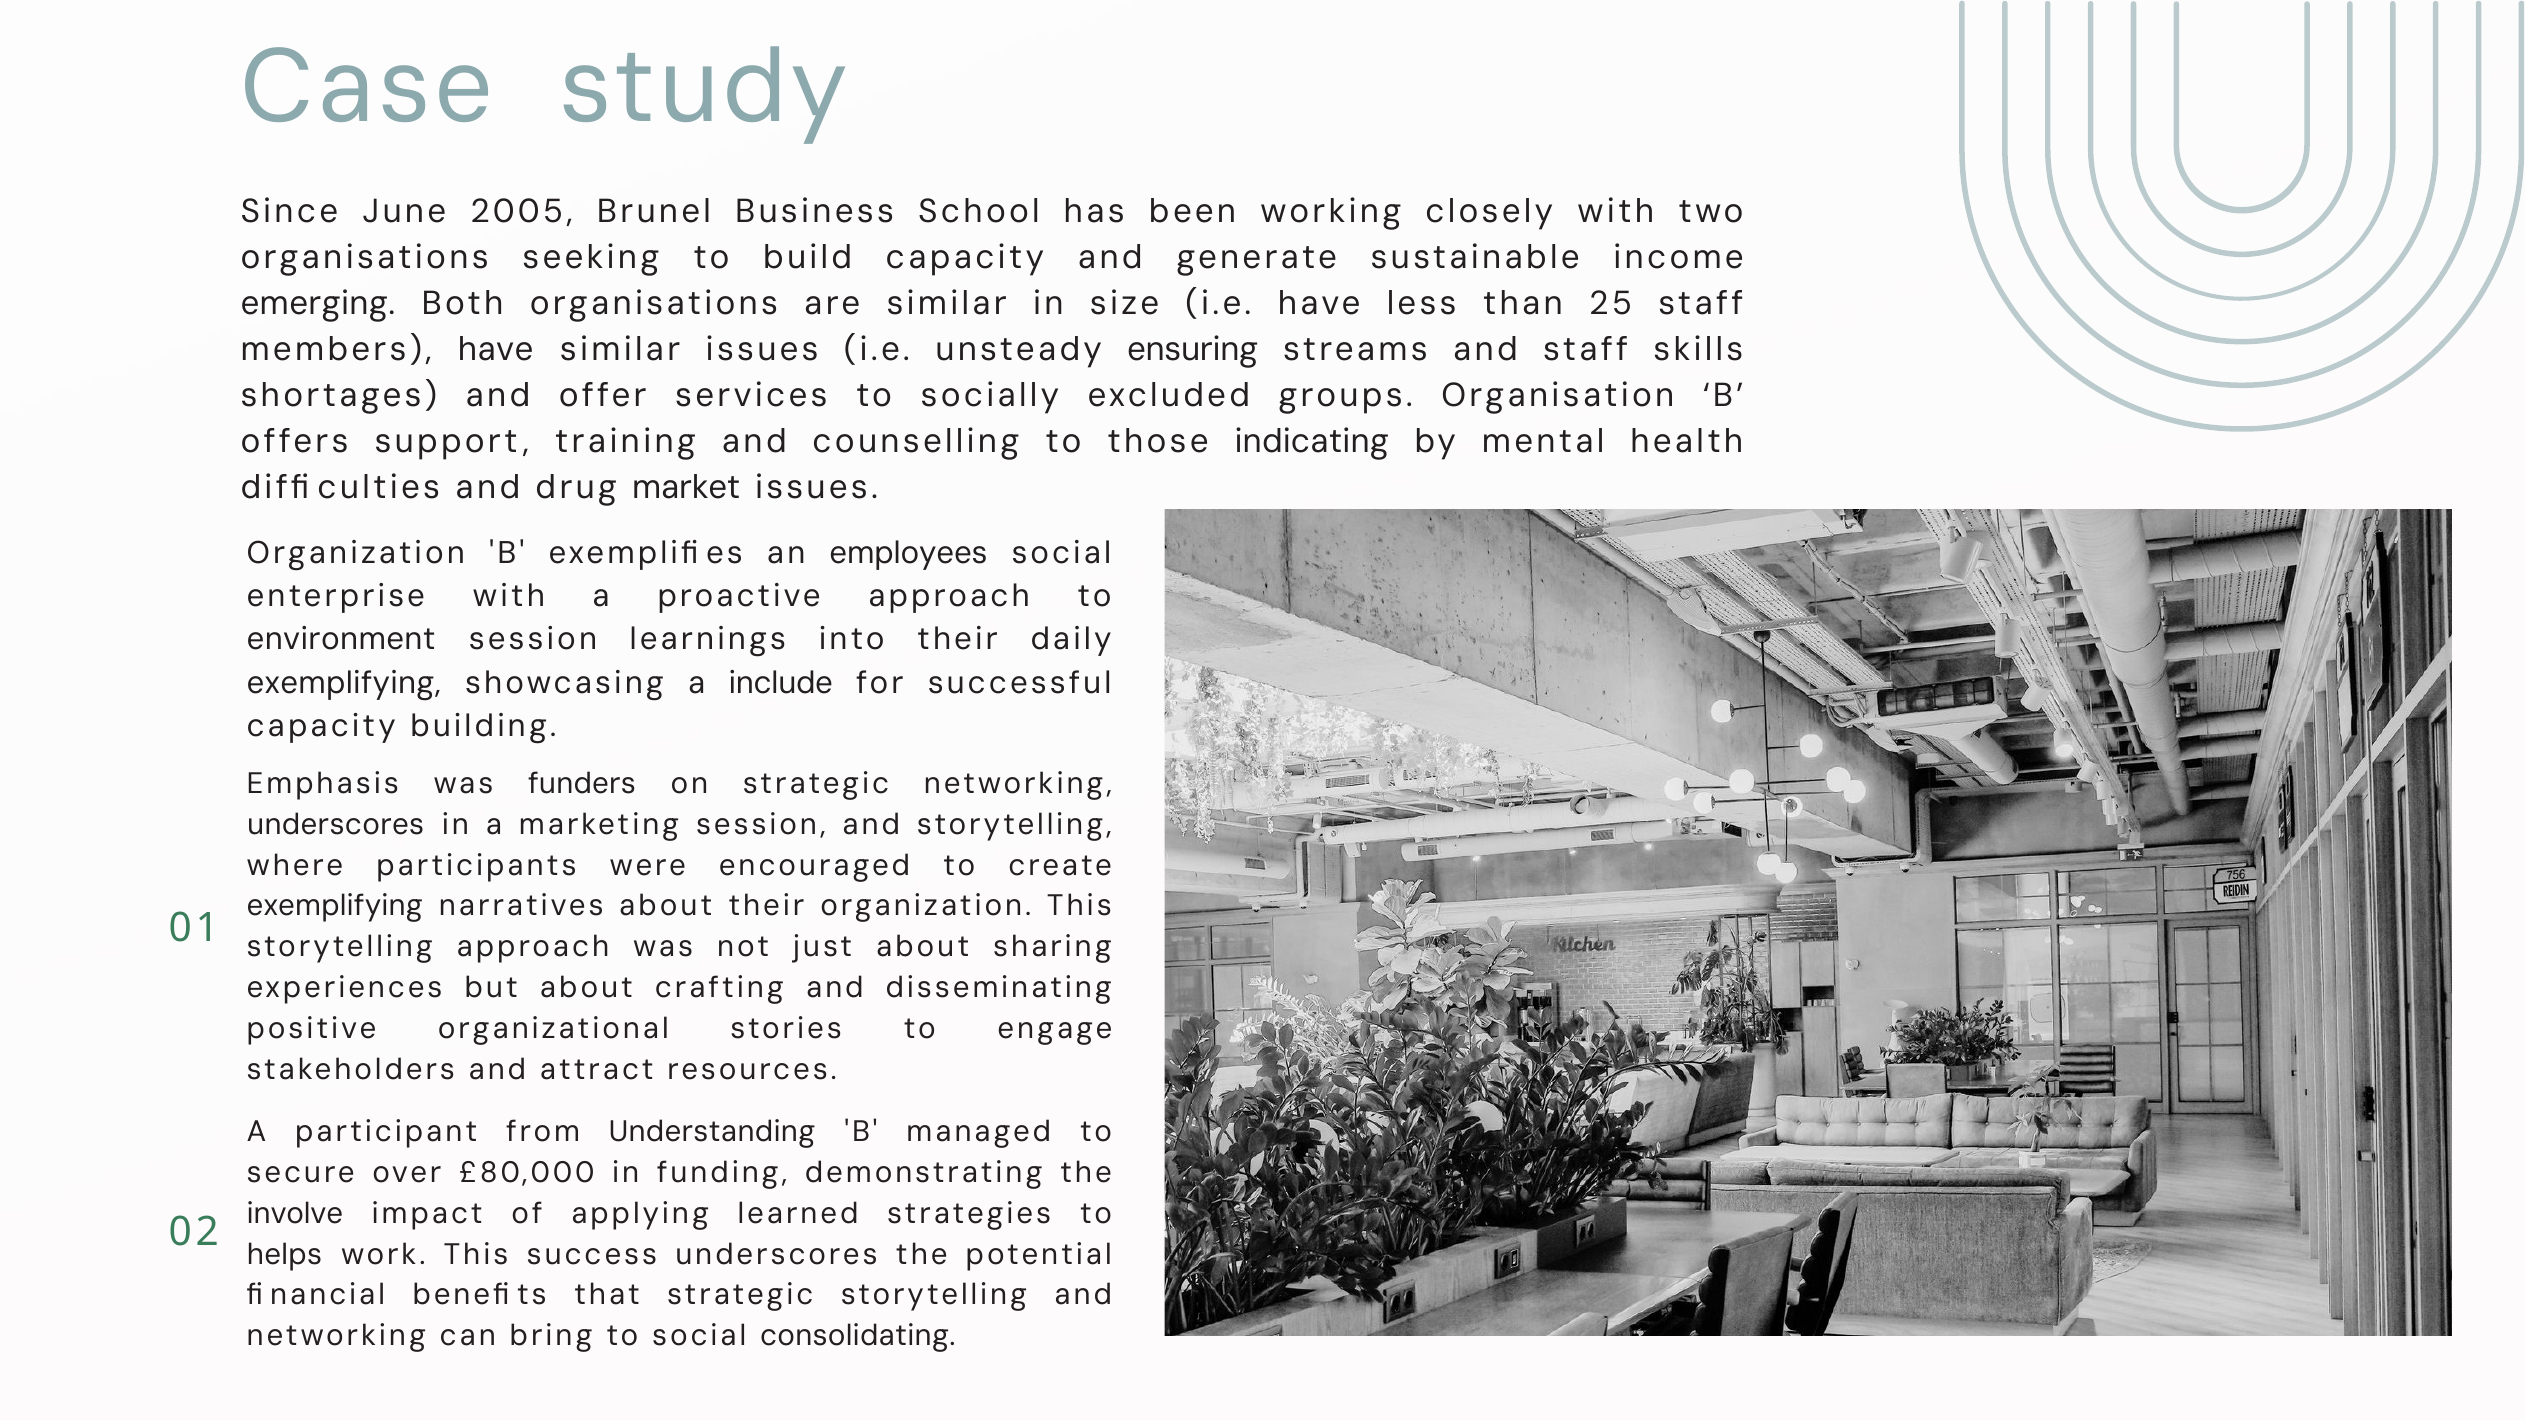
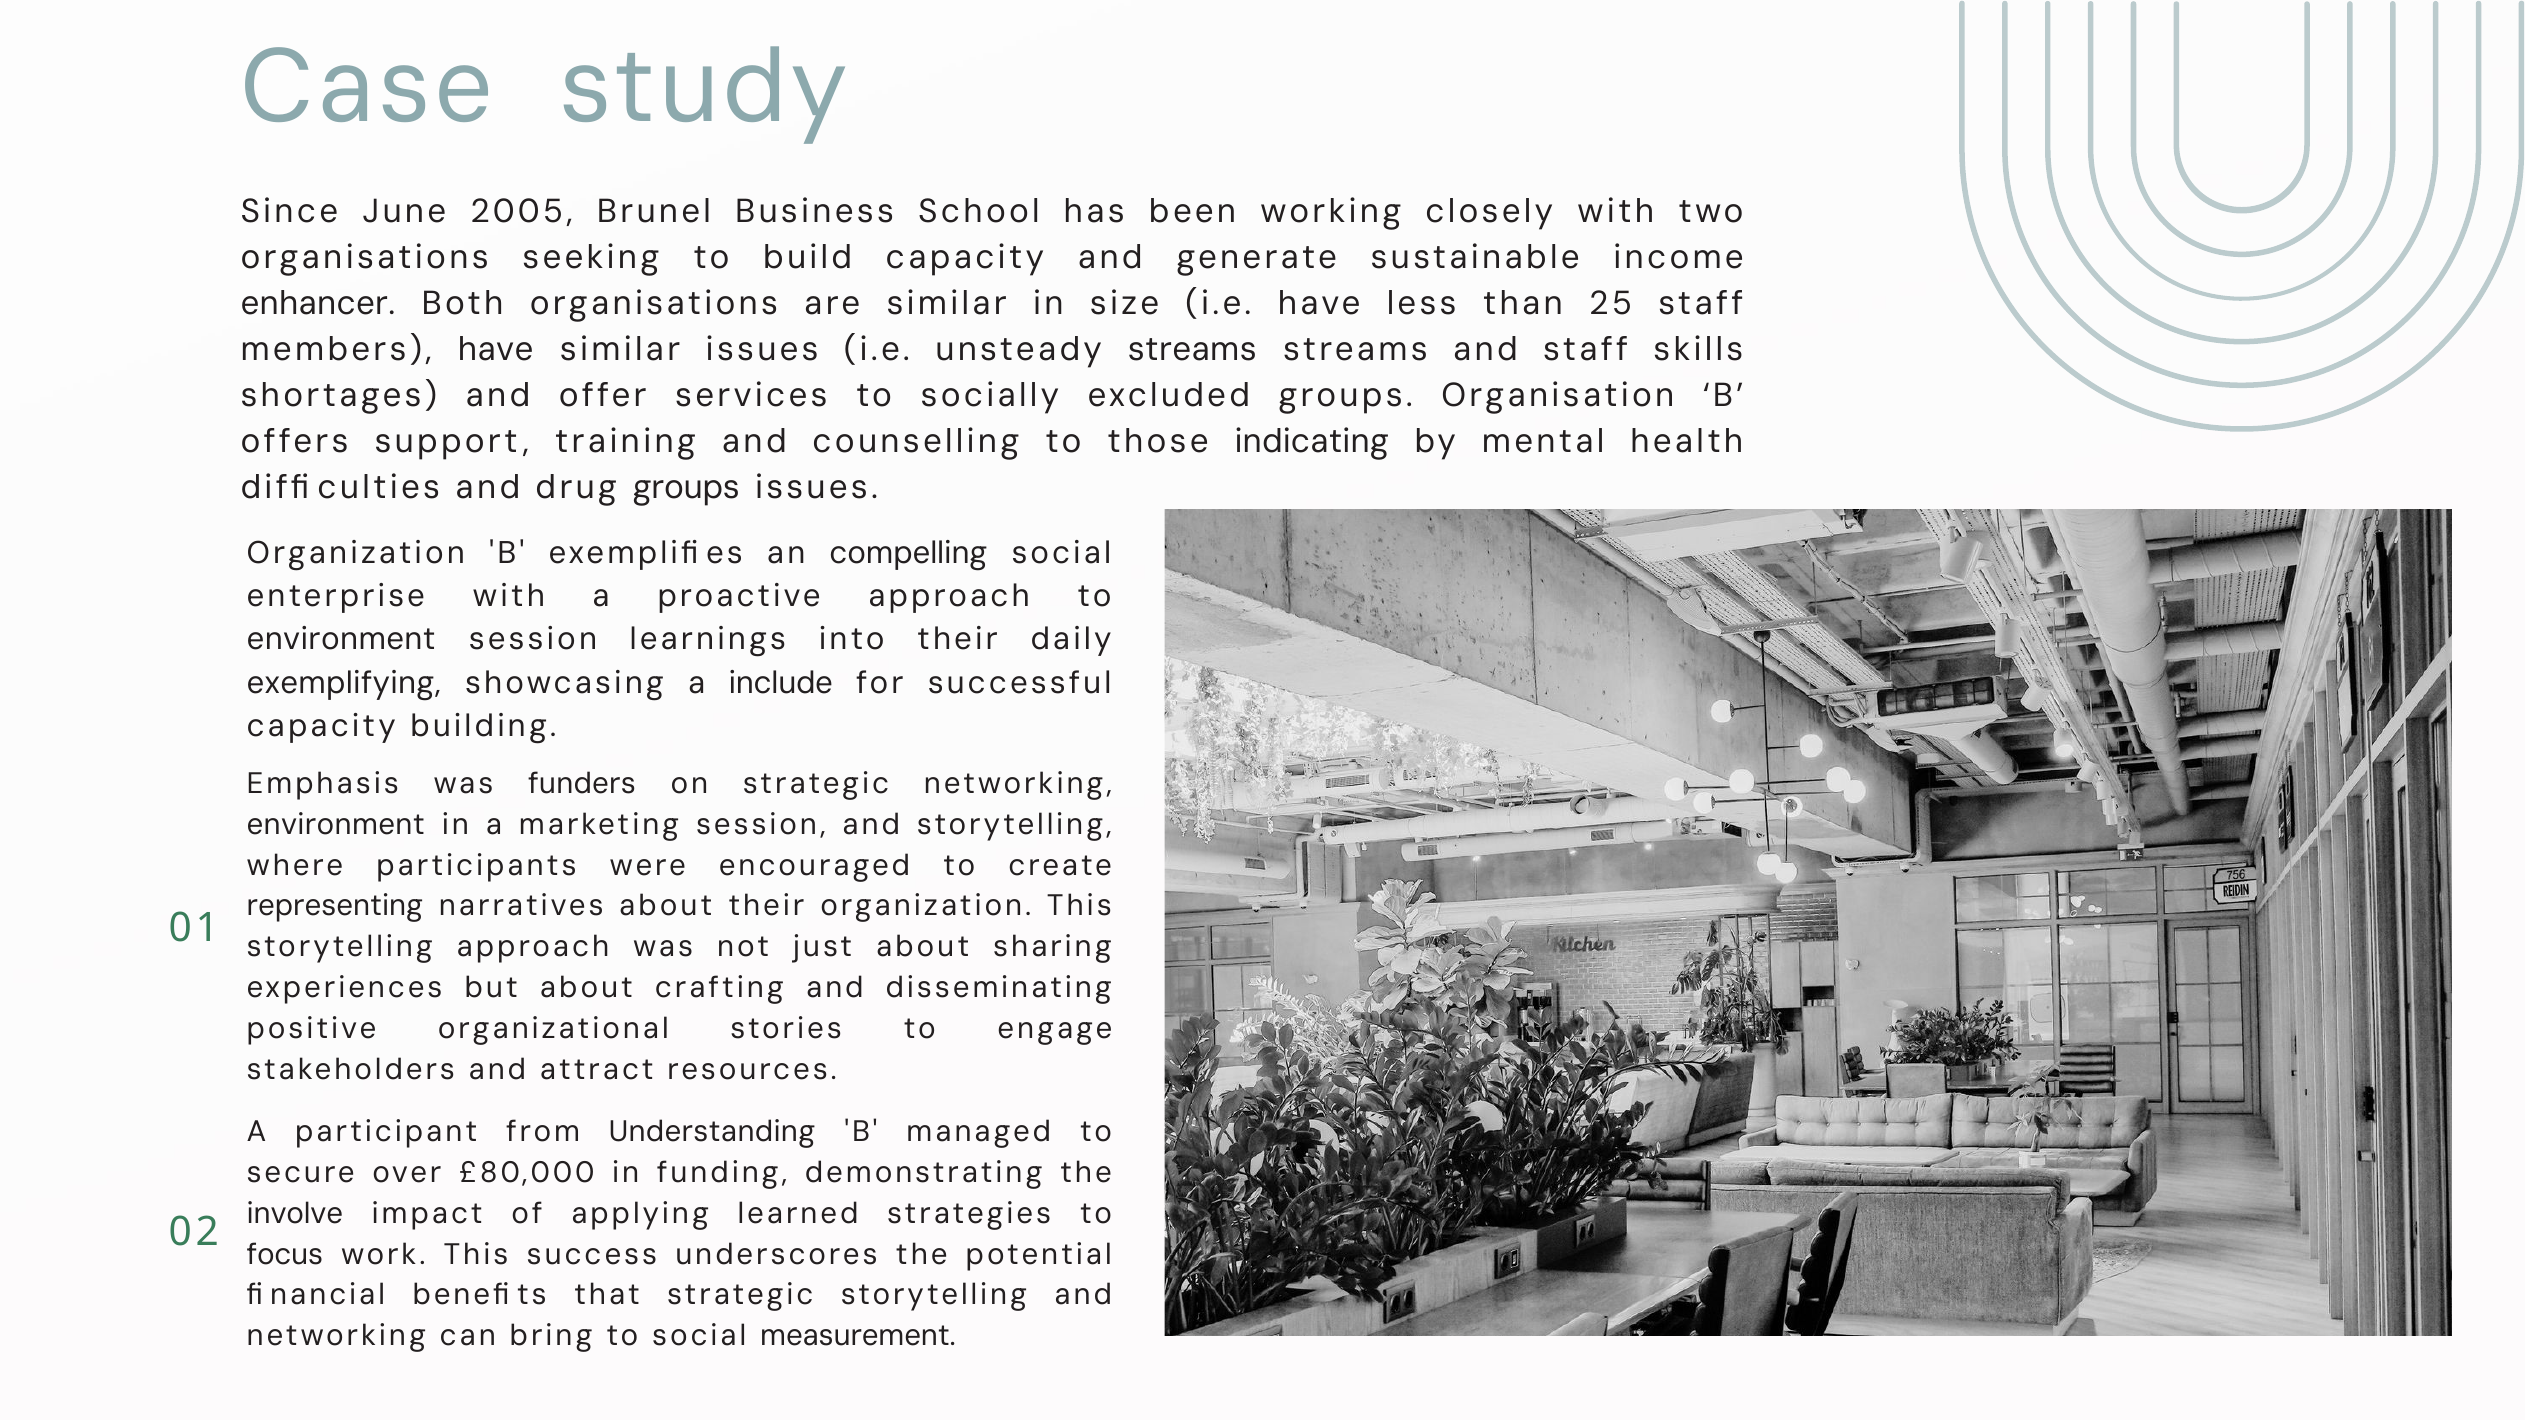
emerging: emerging -> enhancer
unsteady ensuring: ensuring -> streams
drug market: market -> groups
employees: employees -> compelling
underscores at (336, 825): underscores -> environment
exemplifying at (335, 906): exemplifying -> representing
helps: helps -> focus
consolidating: consolidating -> measurement
